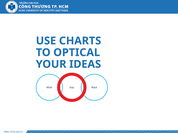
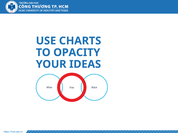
OPTICAL: OPTICAL -> OPACITY
